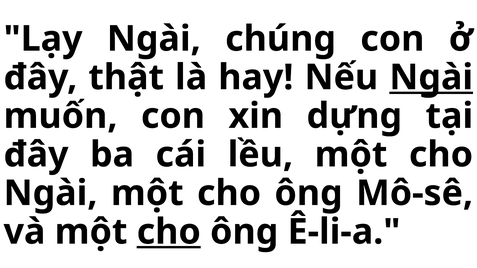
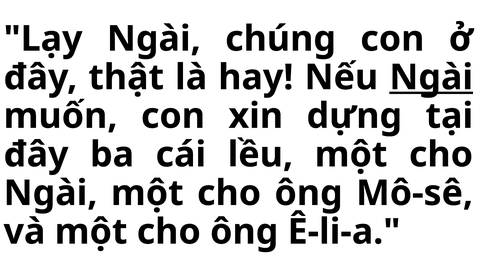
cho at (169, 232) underline: present -> none
